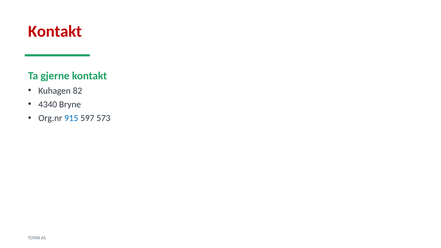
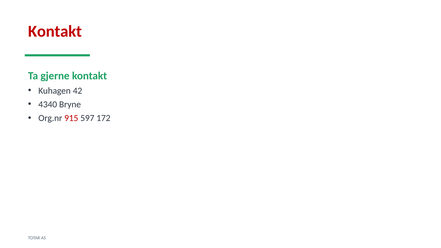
82: 82 -> 42
915 colour: blue -> red
573: 573 -> 172
